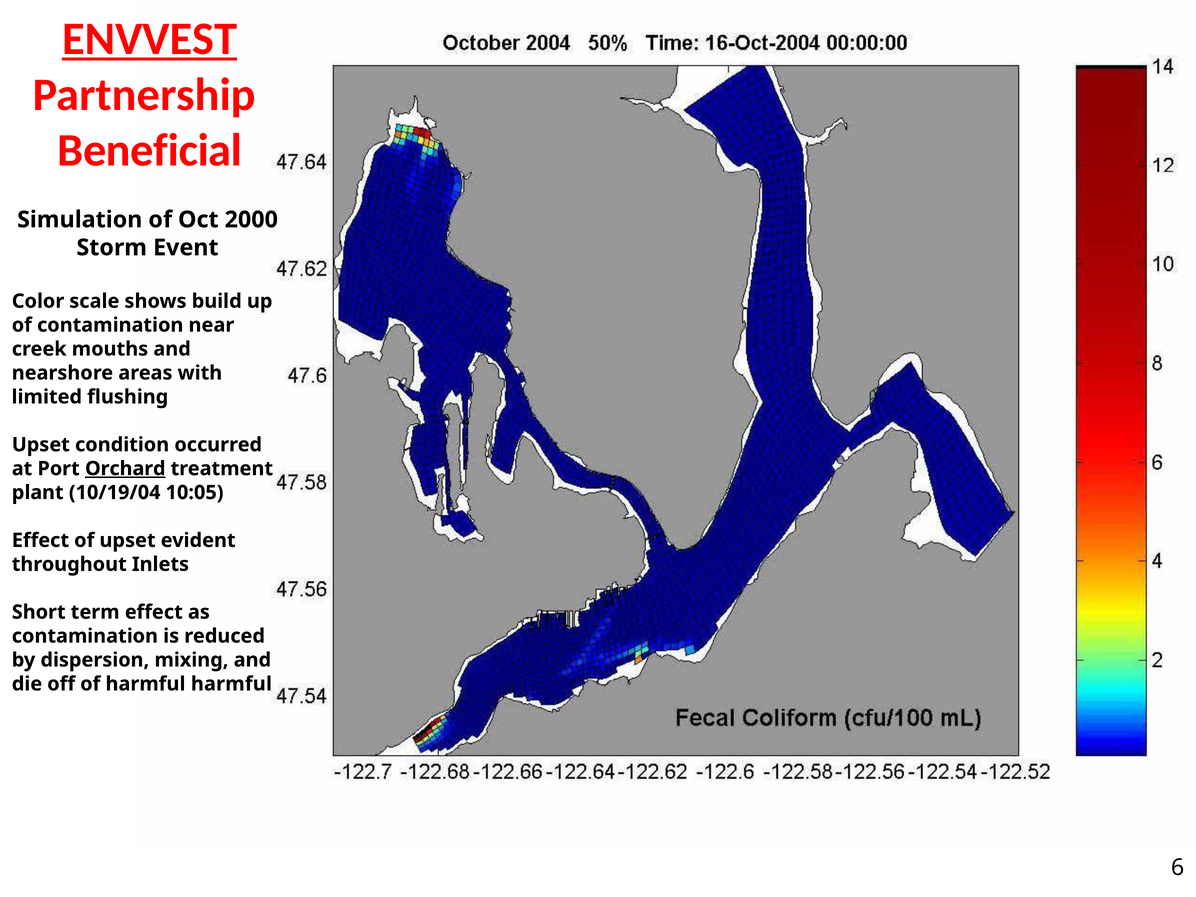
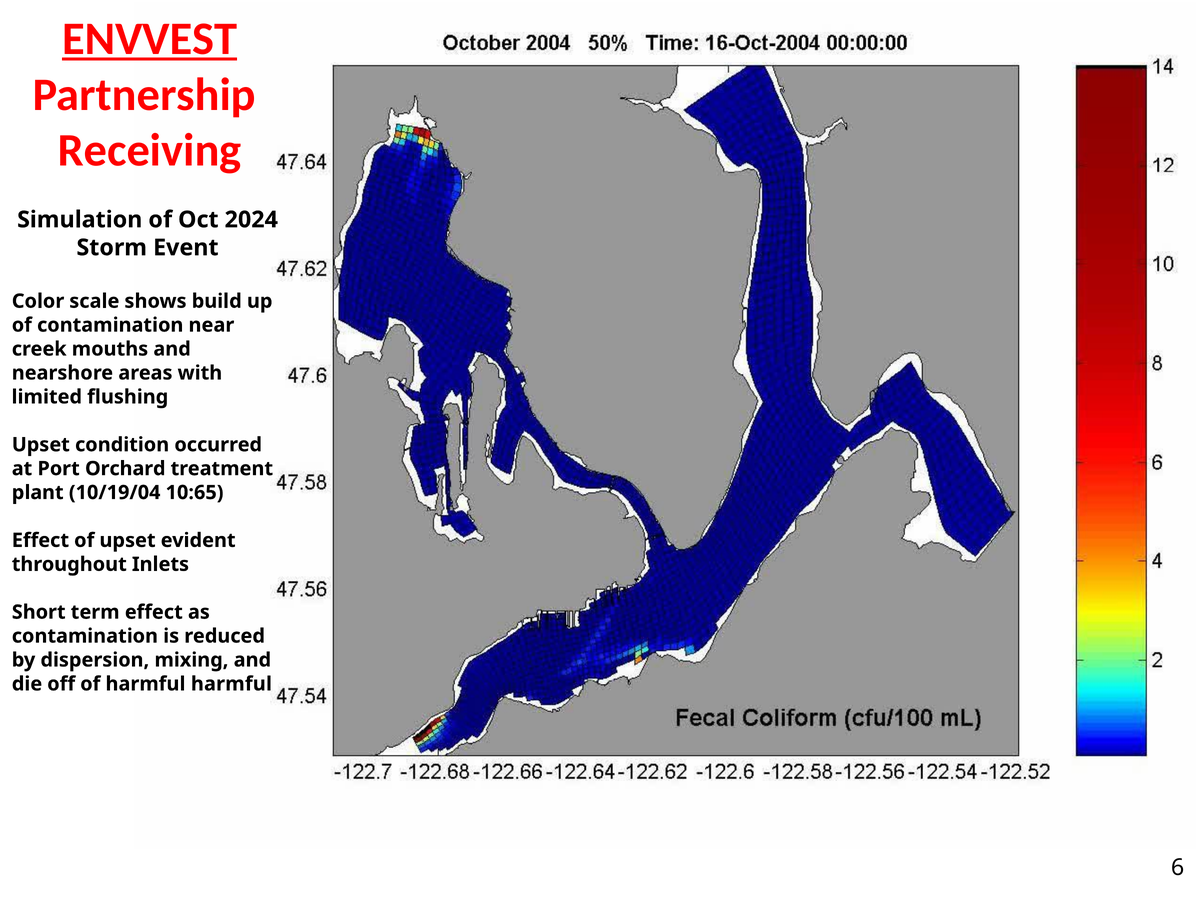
Beneficial: Beneficial -> Receiving
2000: 2000 -> 2024
Orchard underline: present -> none
10:05: 10:05 -> 10:65
